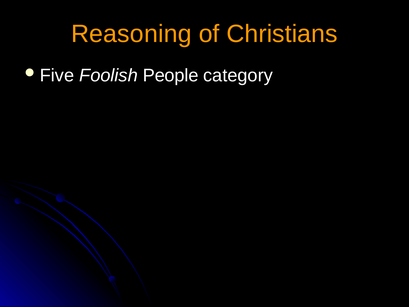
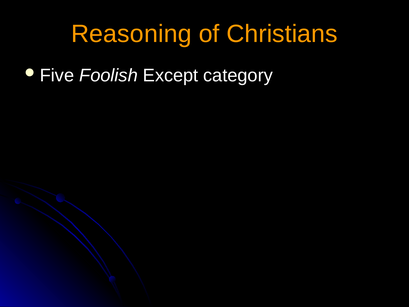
People: People -> Except
